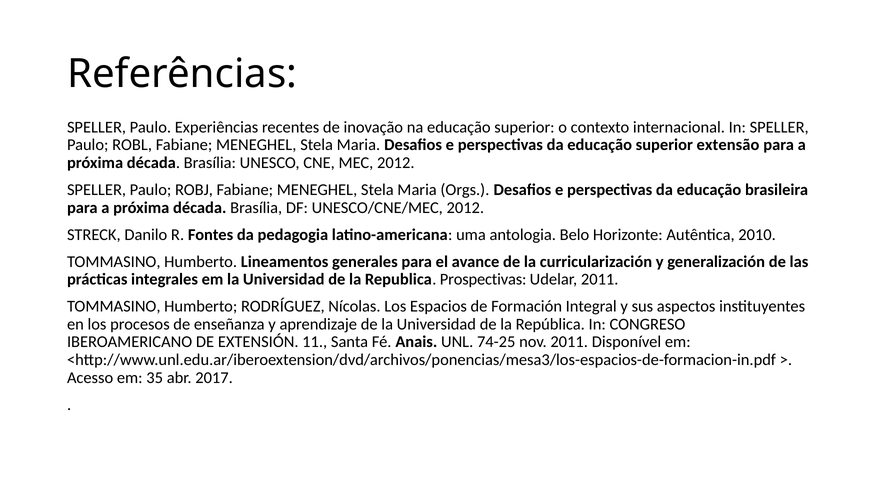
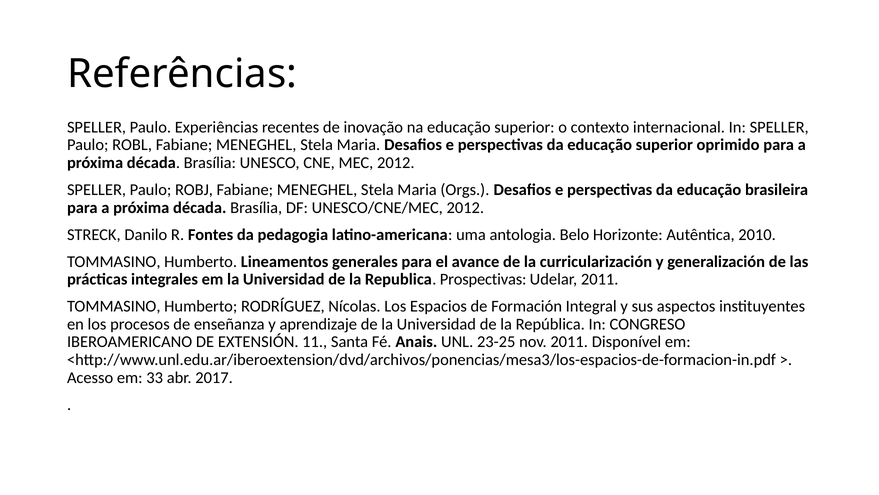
extensão: extensão -> oprimido
74-25: 74-25 -> 23-25
35: 35 -> 33
